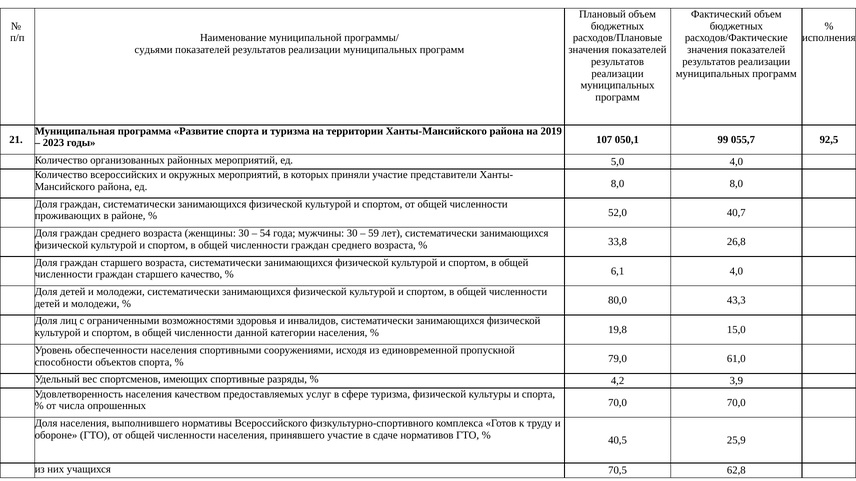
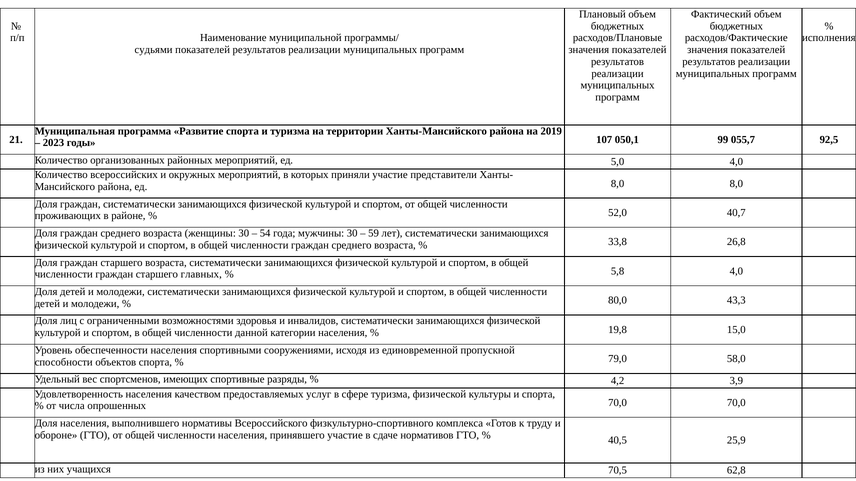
качество: качество -> главных
6,1: 6,1 -> 5,8
61,0: 61,0 -> 58,0
